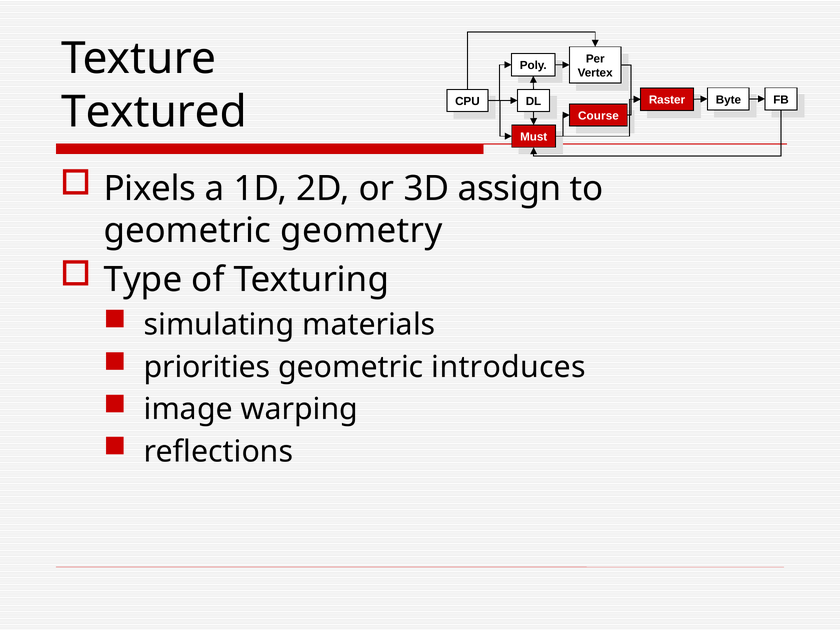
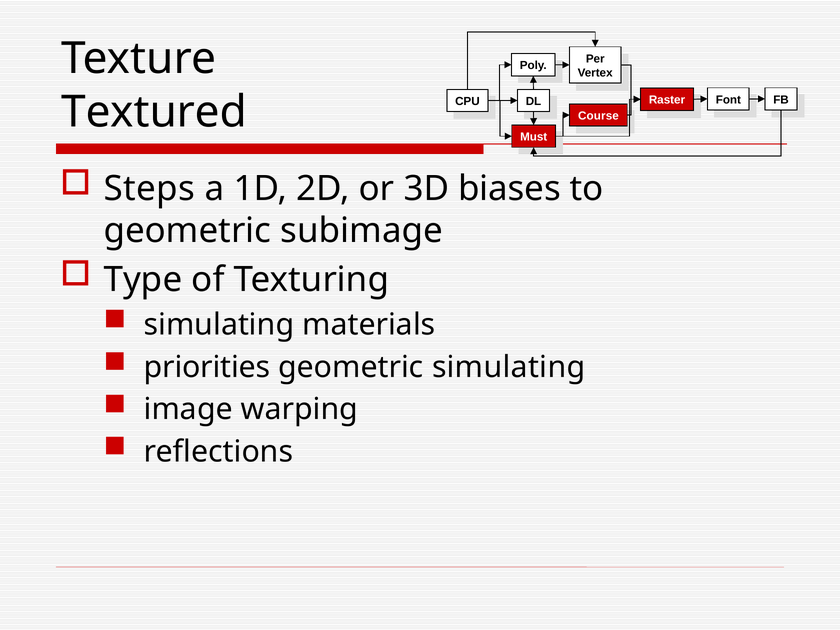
Byte: Byte -> Font
Pixels: Pixels -> Steps
assign: assign -> biases
geometry: geometry -> subimage
geometric introduces: introduces -> simulating
